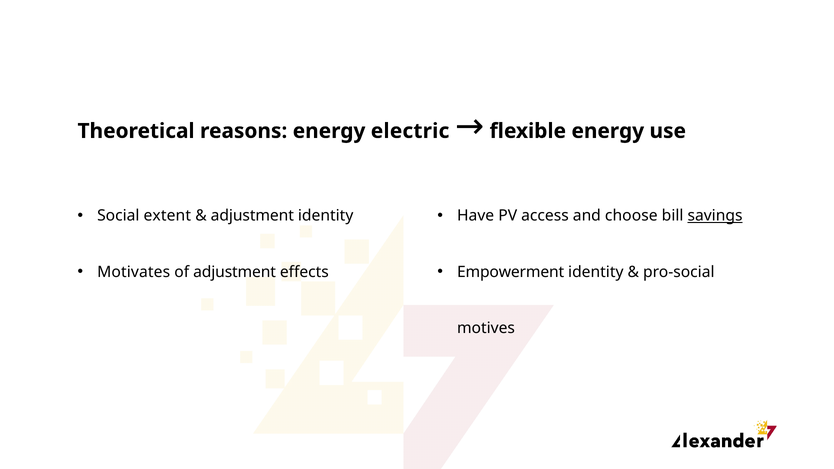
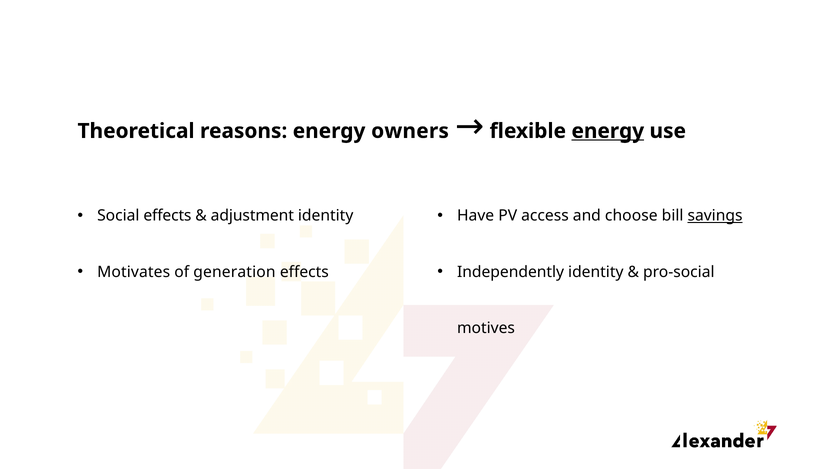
electric: electric -> owners
energy at (608, 131) underline: none -> present
Social extent: extent -> effects
of adjustment: adjustment -> generation
Empowerment: Empowerment -> Independently
